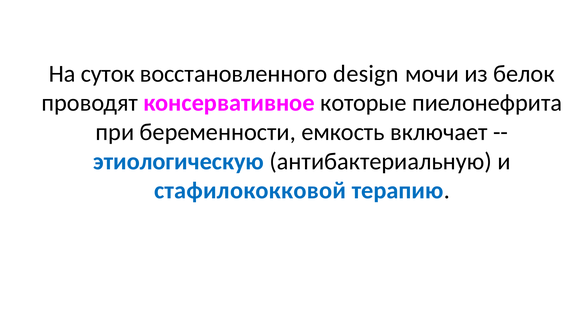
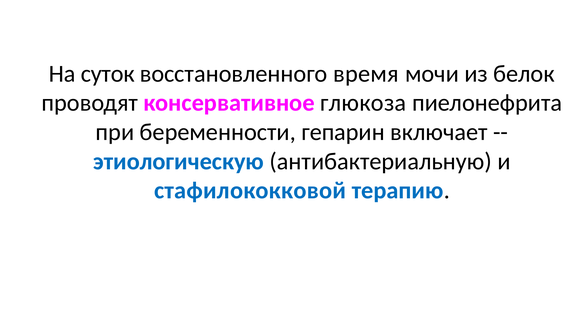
design: design -> время
которые: которые -> глюкоза
емкость: емкость -> гепарин
